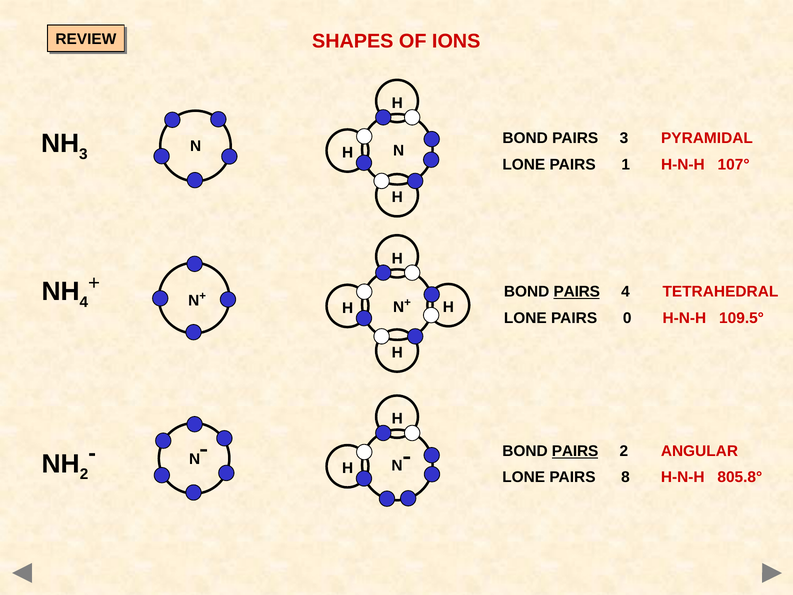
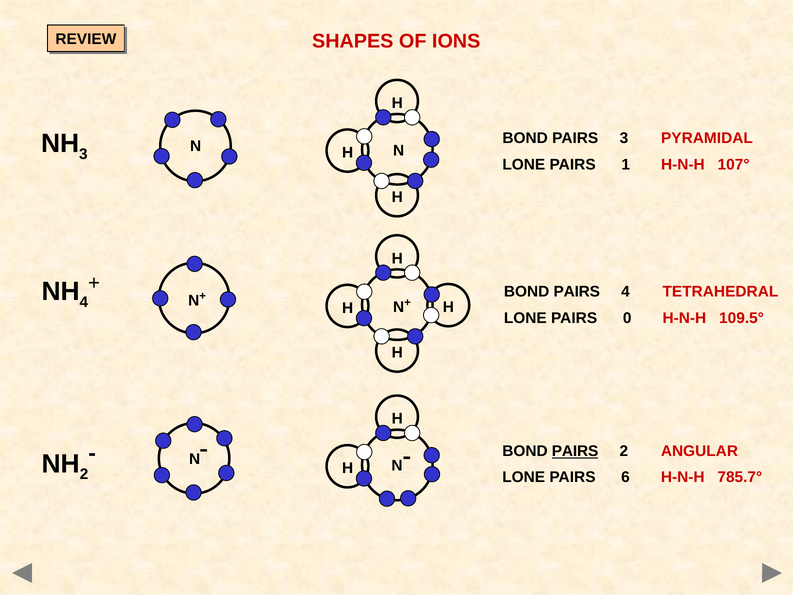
PAIRS at (577, 292) underline: present -> none
8: 8 -> 6
805.8°: 805.8° -> 785.7°
